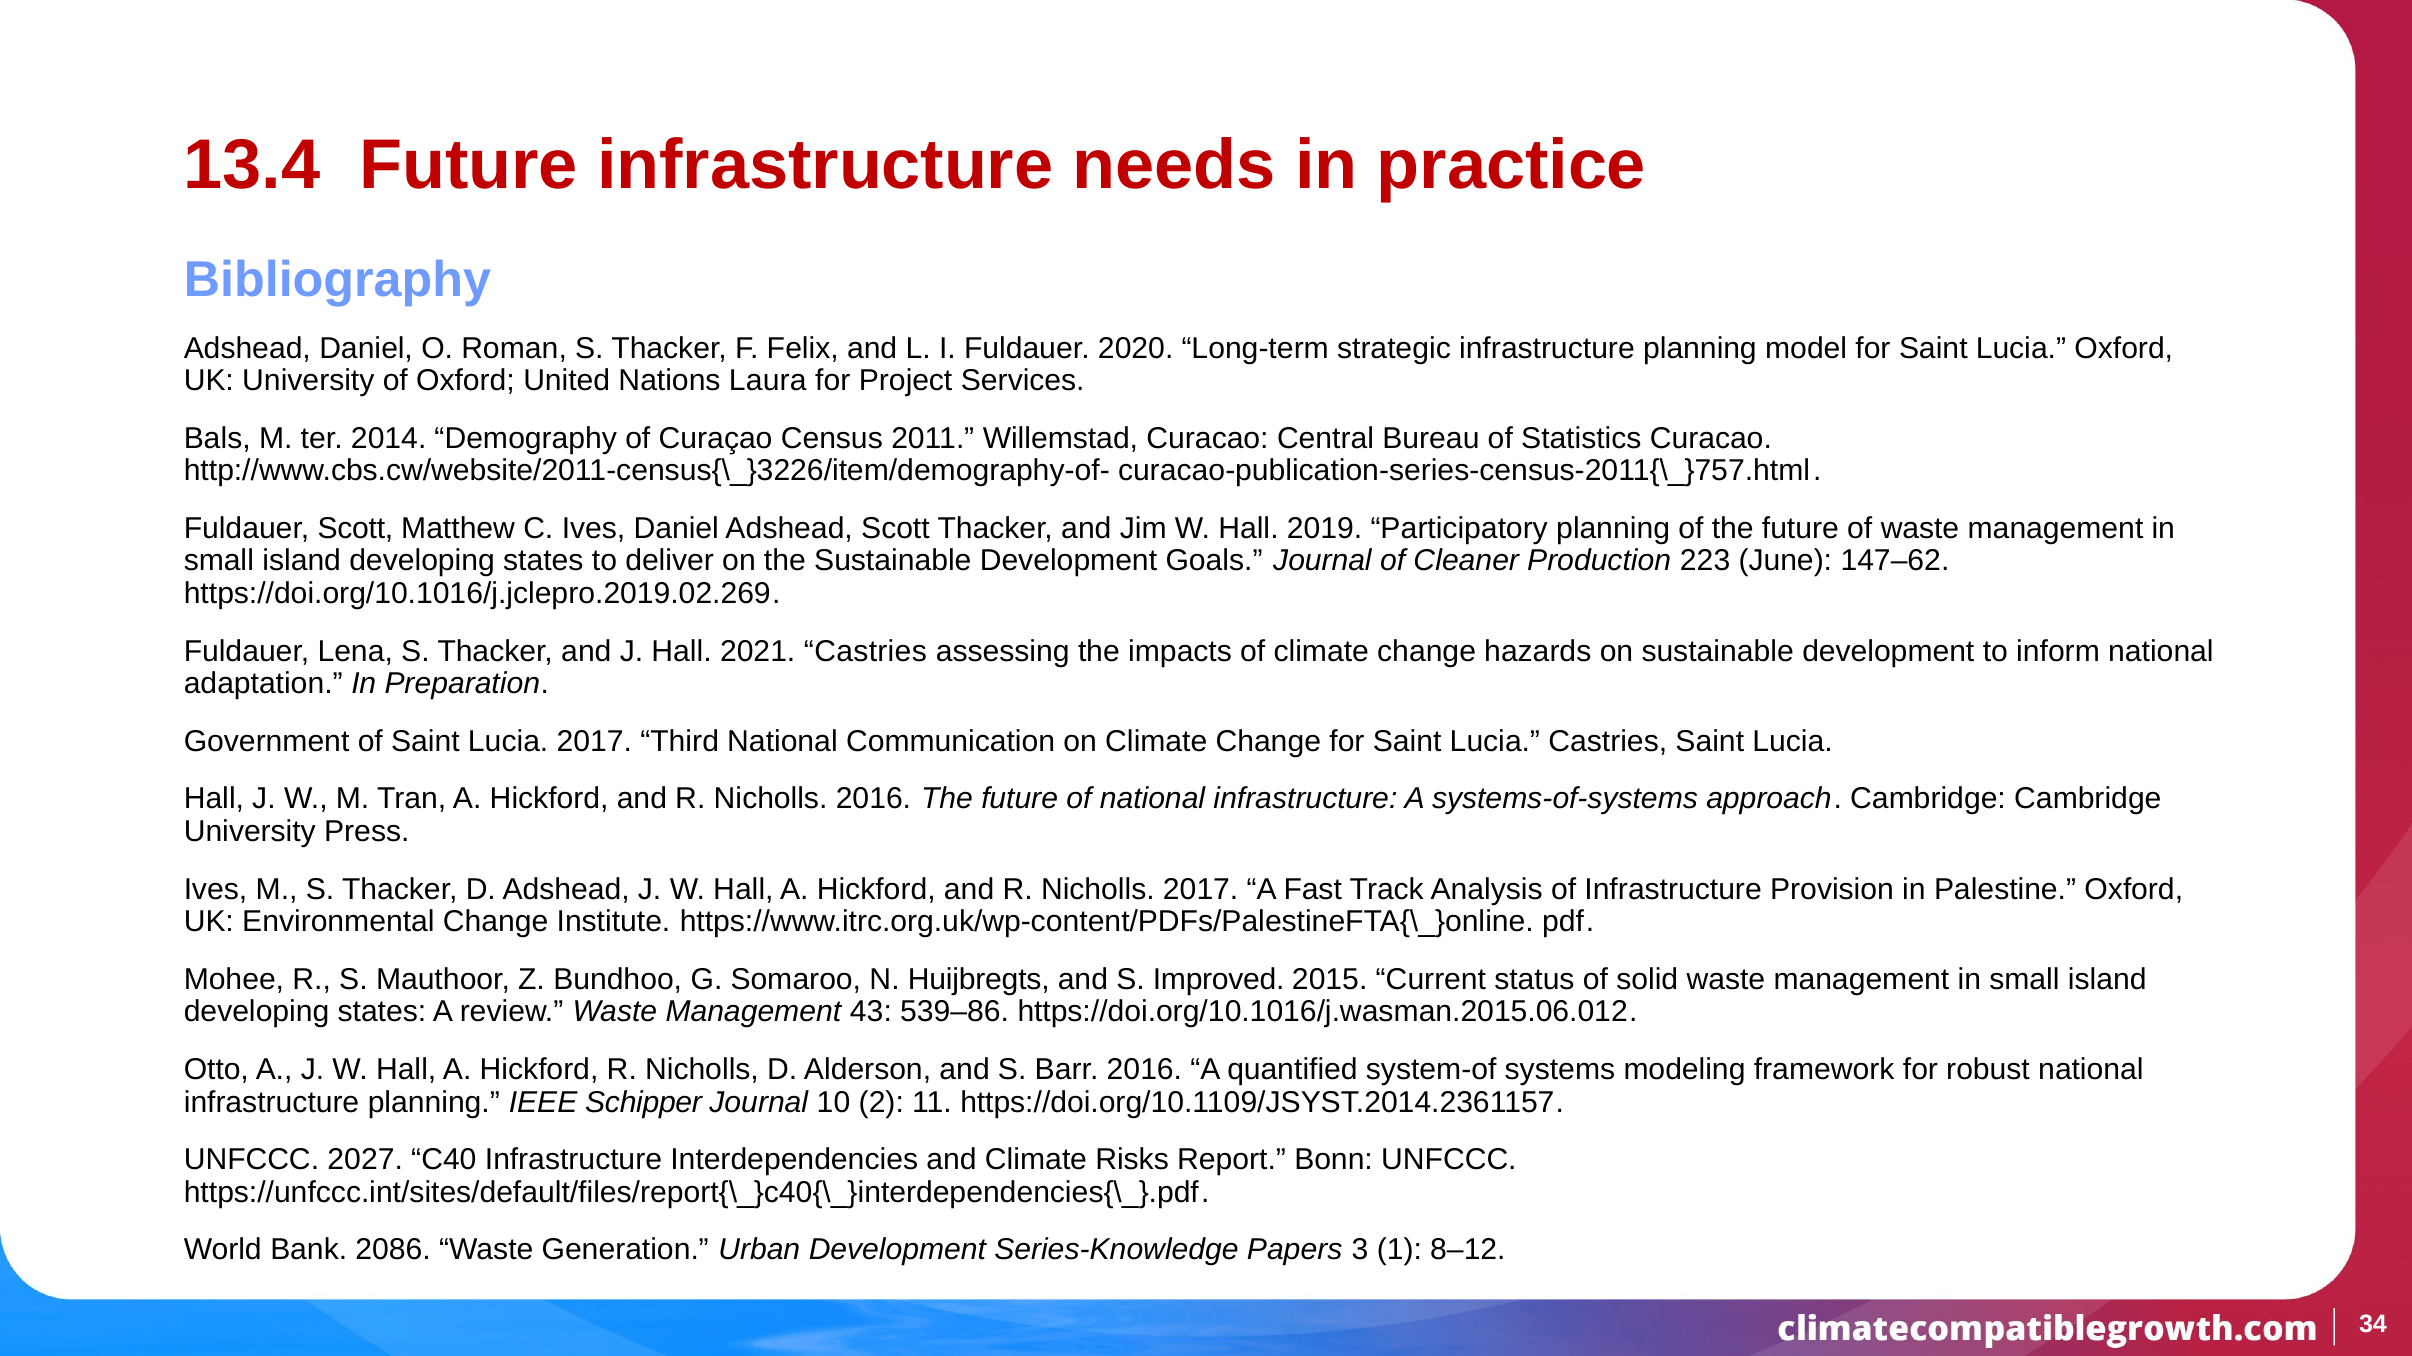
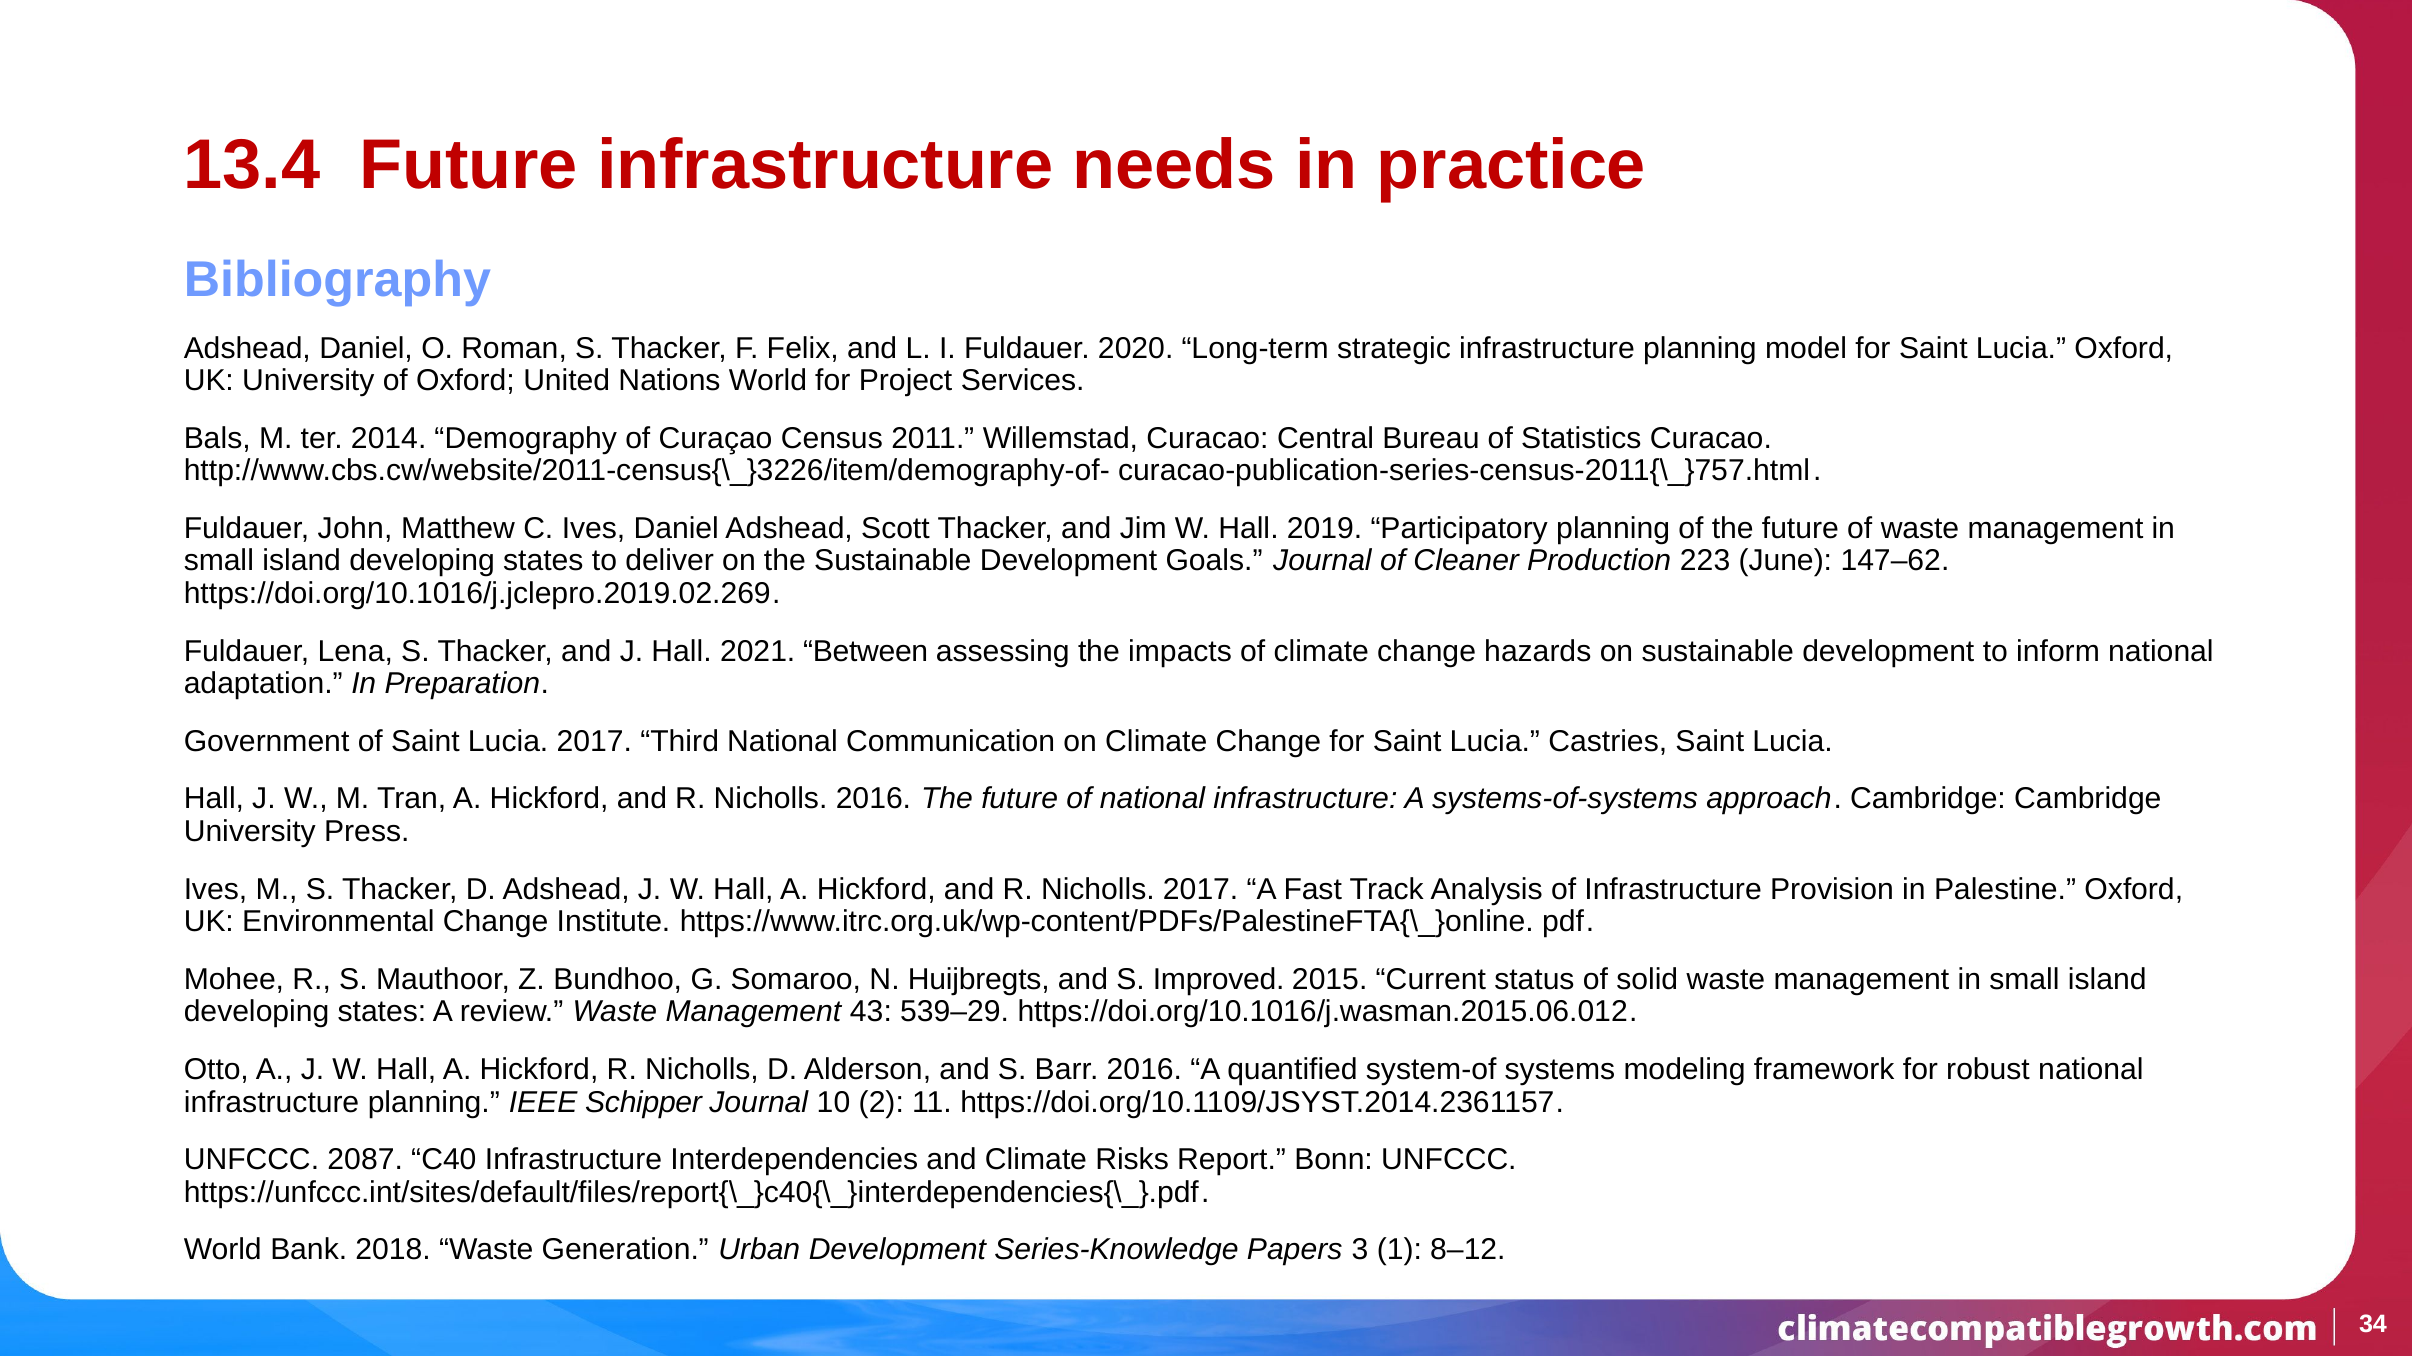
Nations Laura: Laura -> World
Fuldauer Scott: Scott -> John
2021 Castries: Castries -> Between
539–86: 539–86 -> 539–29
2027: 2027 -> 2087
2086: 2086 -> 2018
